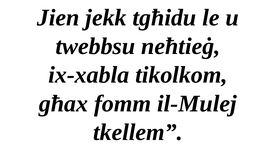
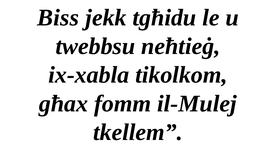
Jien: Jien -> Biss
